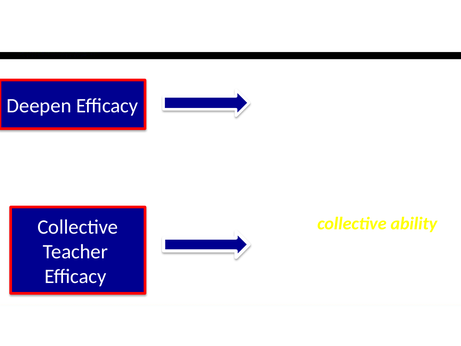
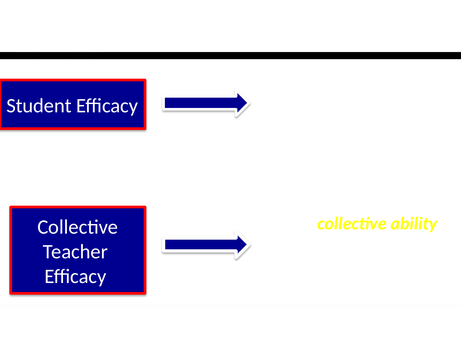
Deepen at (39, 106): Deepen -> Student
